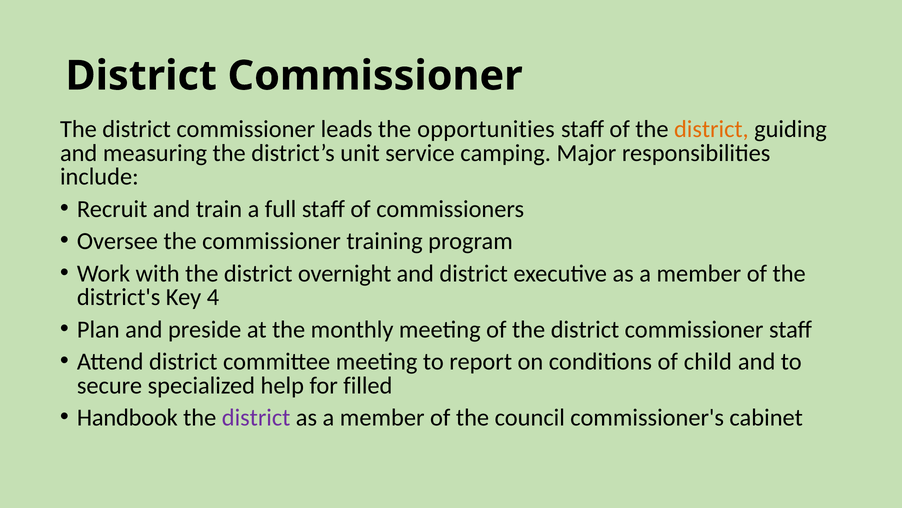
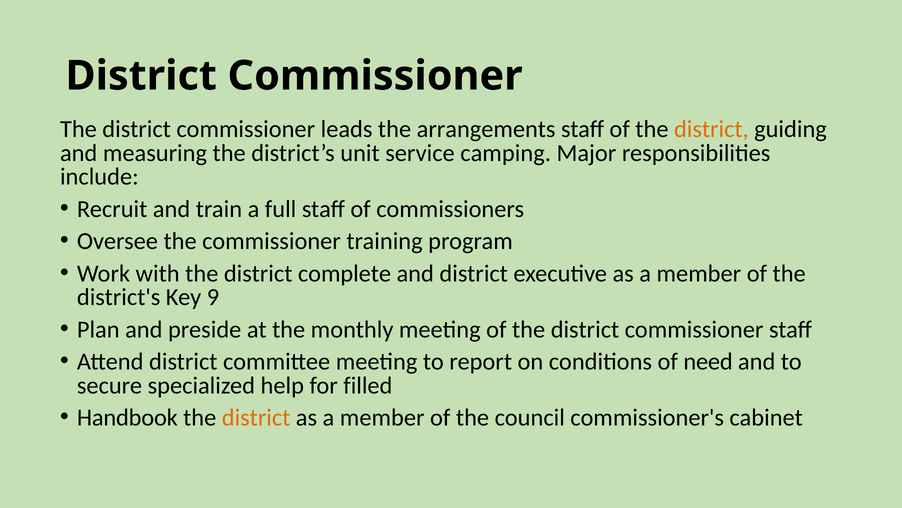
opportunities: opportunities -> arrangements
overnight: overnight -> complete
4: 4 -> 9
child: child -> need
district at (256, 417) colour: purple -> orange
